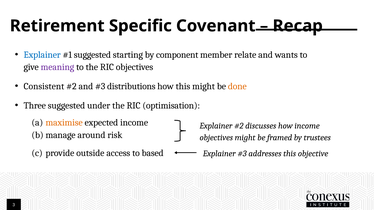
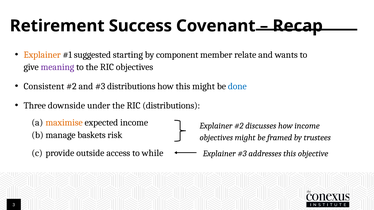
Specific: Specific -> Success
Explainer at (42, 55) colour: blue -> orange
done colour: orange -> blue
Three suggested: suggested -> downside
RIC optimisation: optimisation -> distributions
around: around -> baskets
based: based -> while
